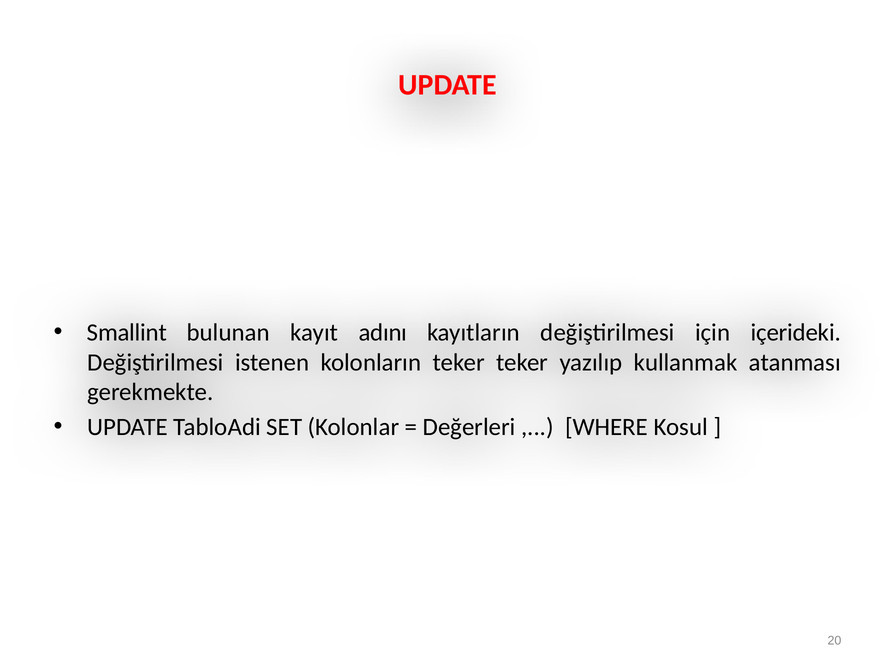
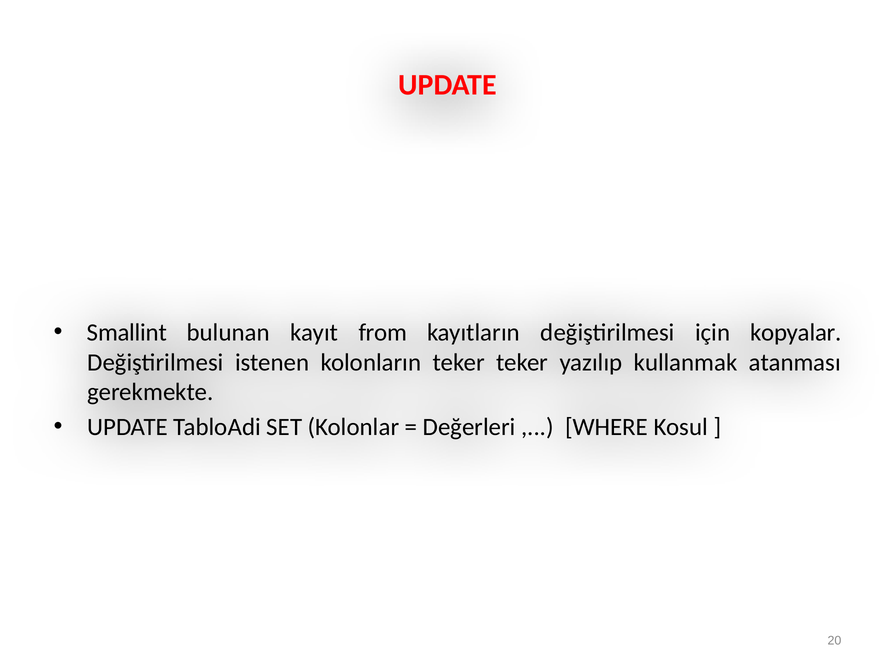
adını: adını -> from
içerideki: içerideki -> kopyalar
